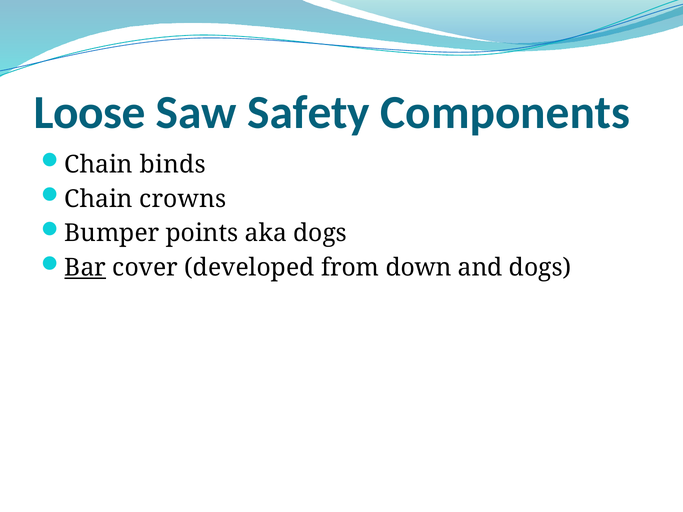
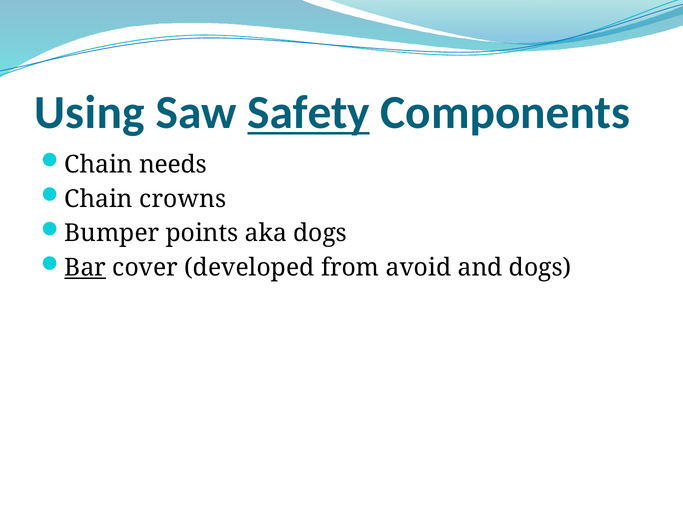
Loose: Loose -> Using
Safety underline: none -> present
binds: binds -> needs
down: down -> avoid
